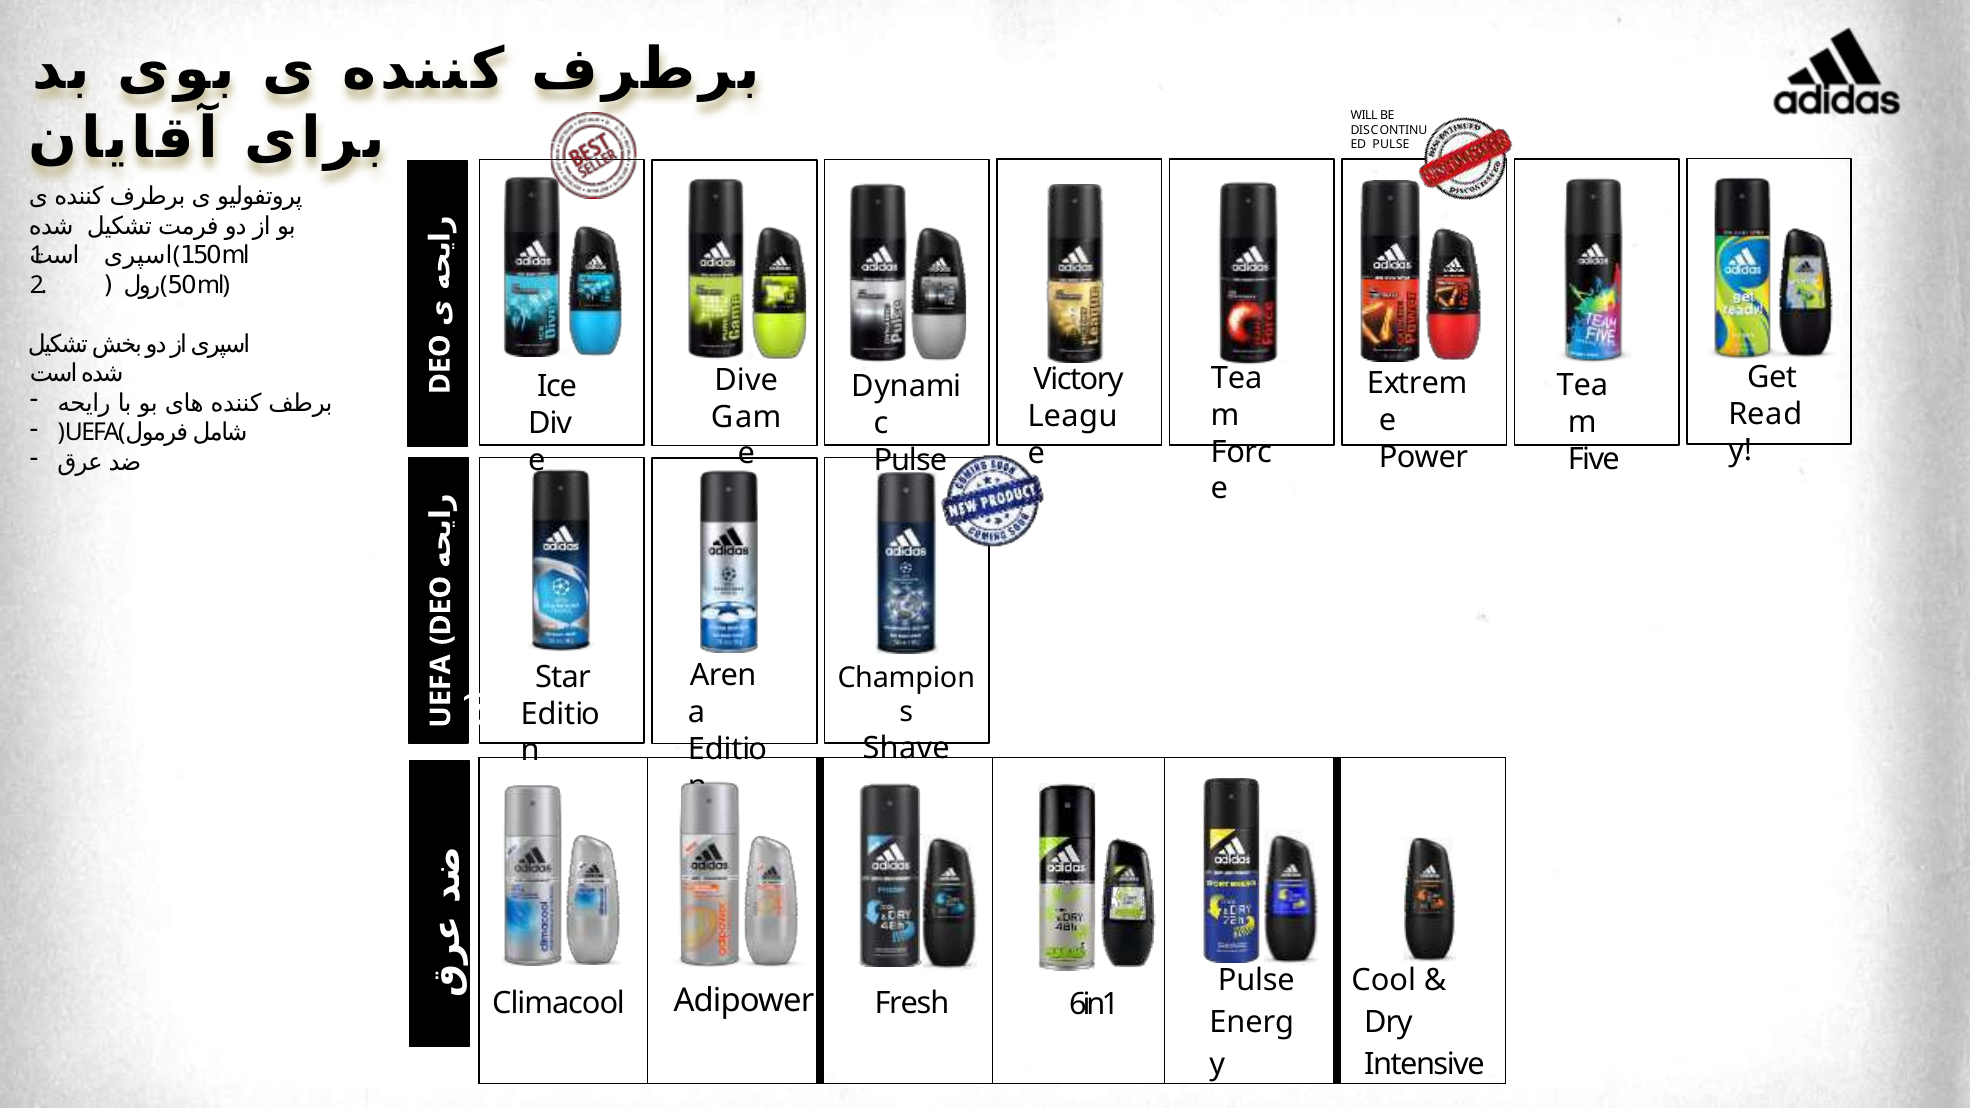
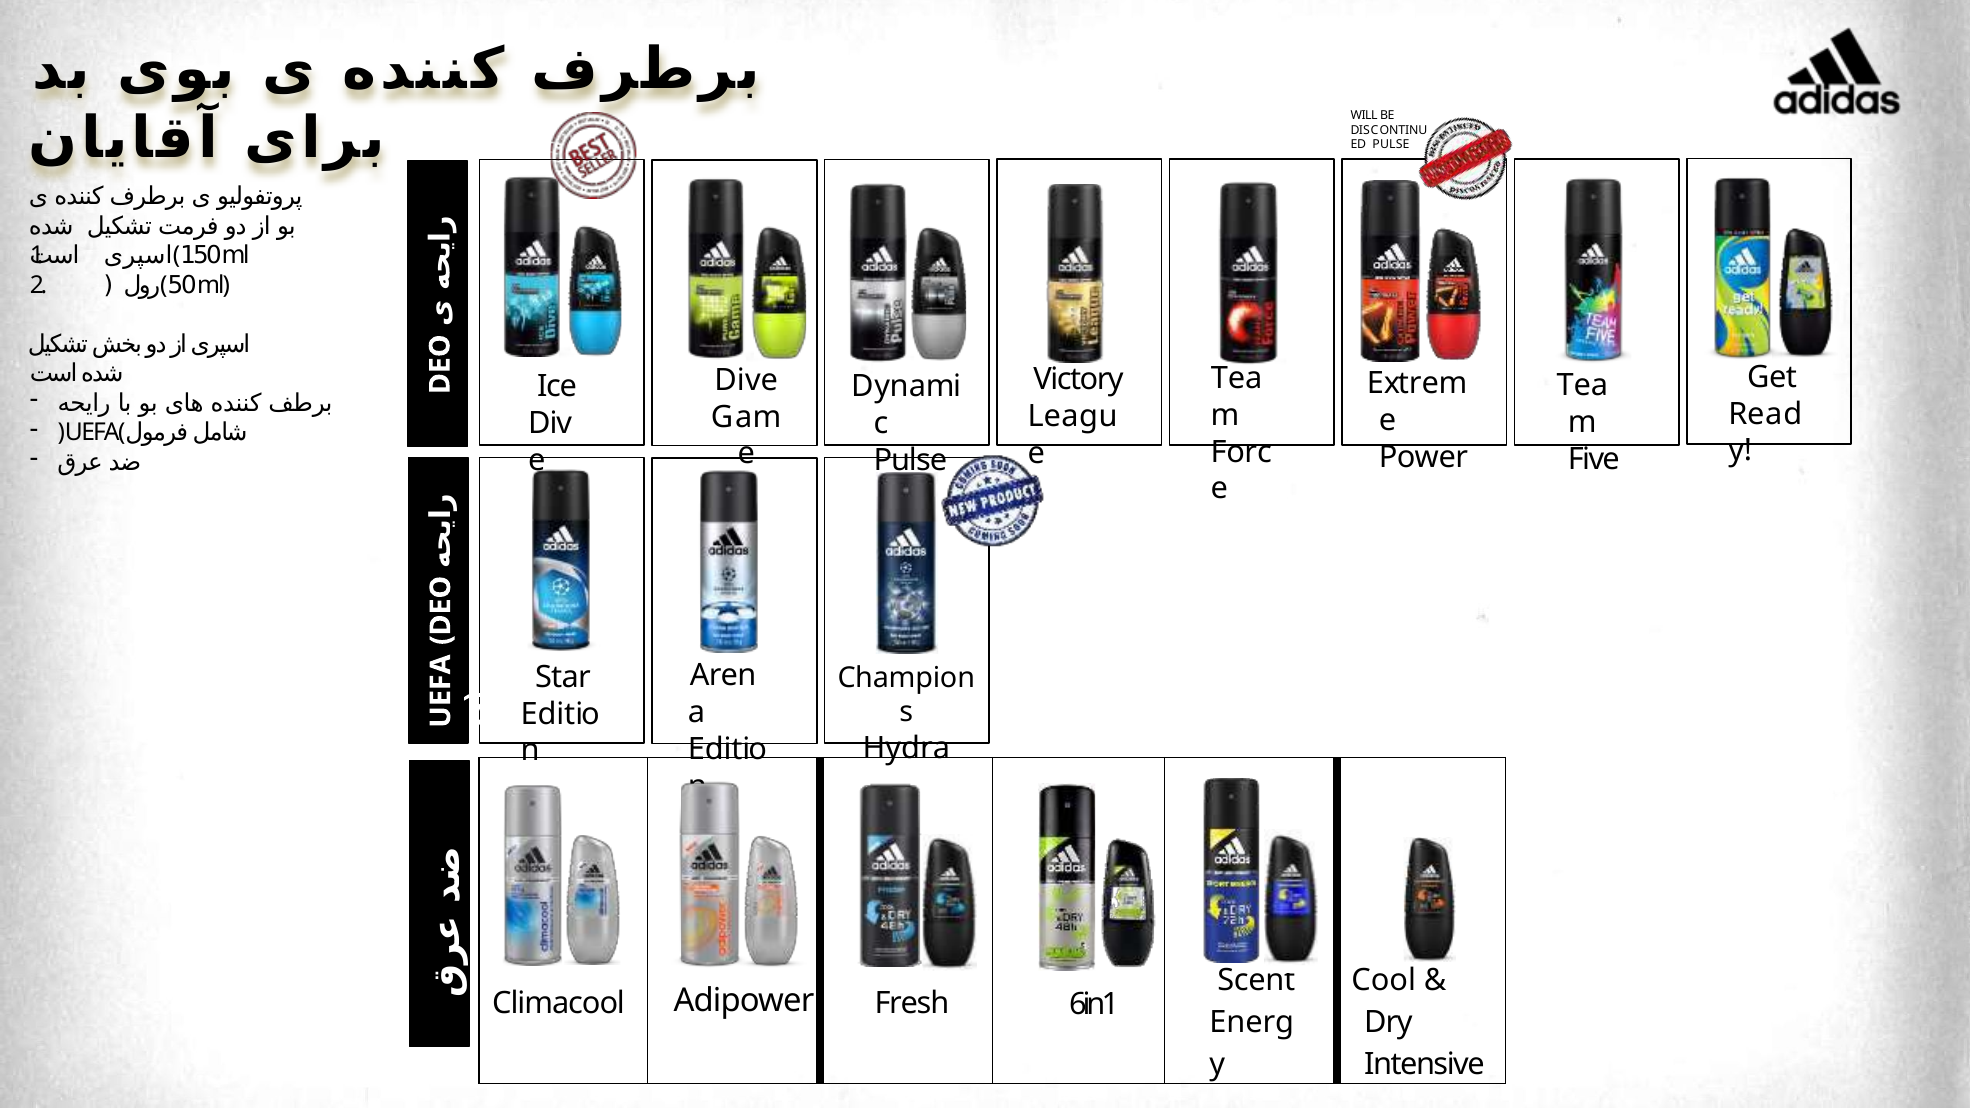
Shave: Shave -> Hydra
Pulse at (1256, 980): Pulse -> Scent
